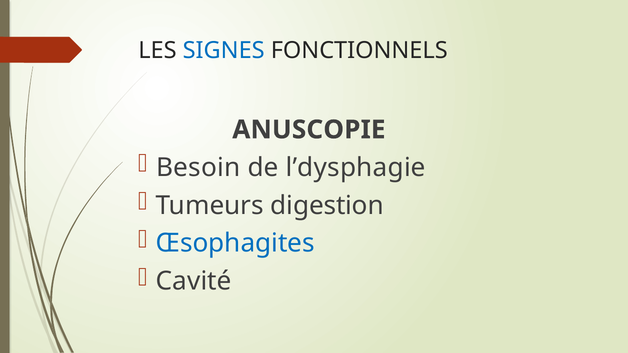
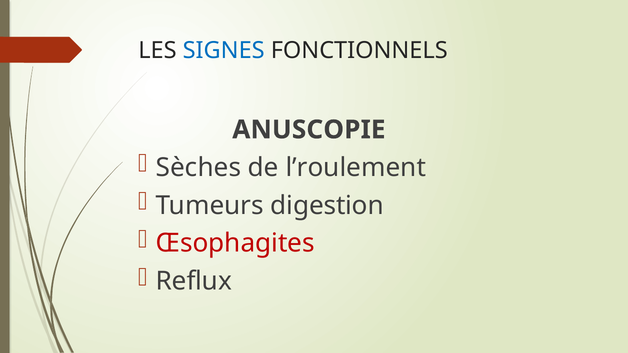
Besoin: Besoin -> Sèches
l’dysphagie: l’dysphagie -> l’roulement
Œsophagites colour: blue -> red
Cavité: Cavité -> Reflux
